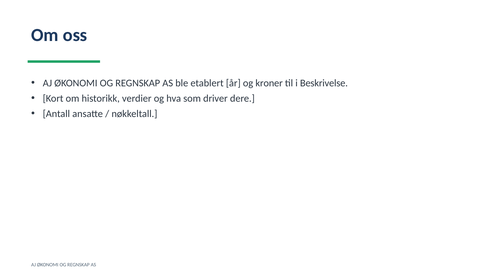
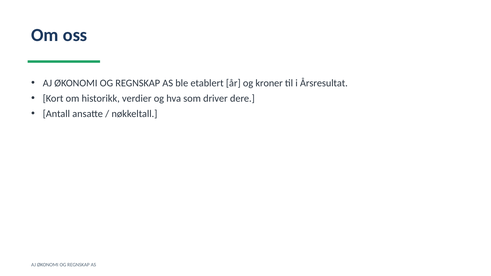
Beskrivelse: Beskrivelse -> Årsresultat
